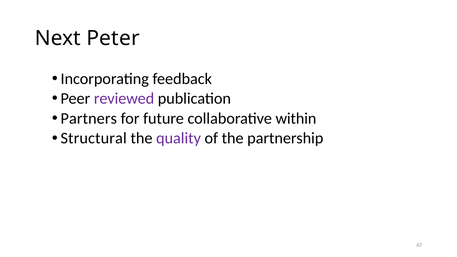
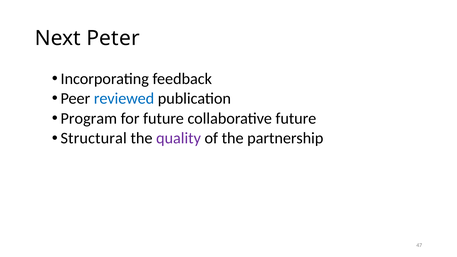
reviewed colour: purple -> blue
Partners: Partners -> Program
collaborative within: within -> future
